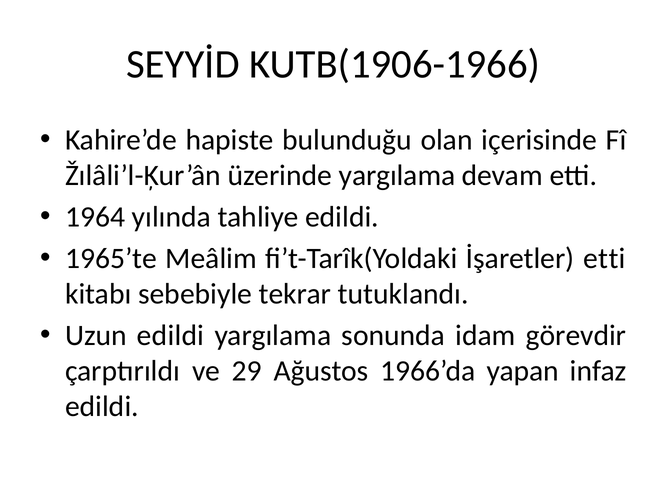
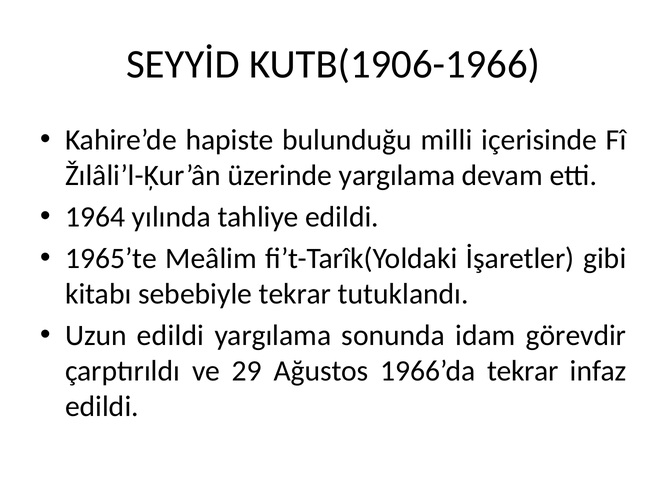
olan: olan -> milli
İşaretler etti: etti -> gibi
1966’da yapan: yapan -> tekrar
